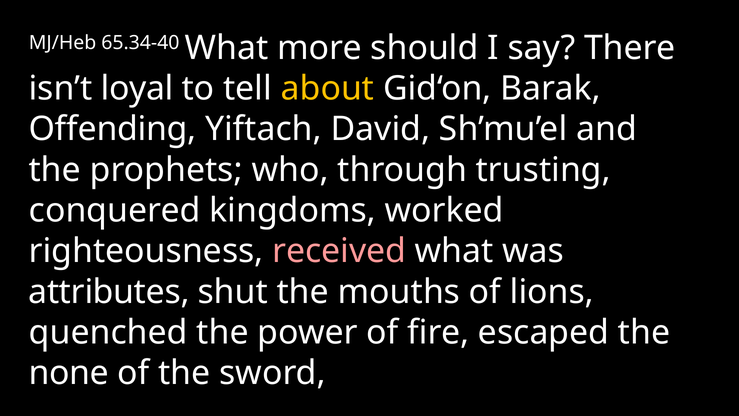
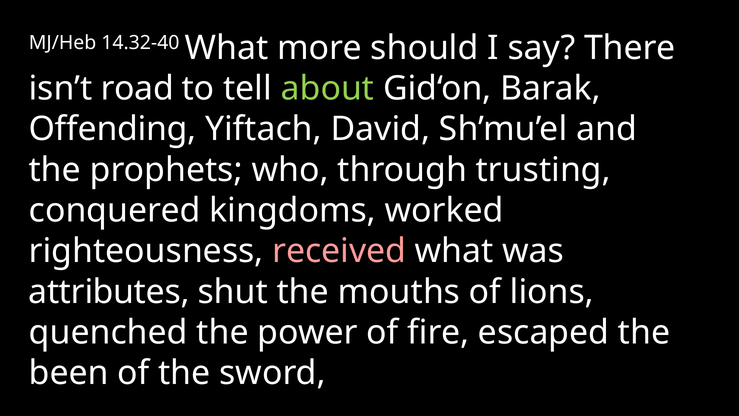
65.34-40: 65.34-40 -> 14.32-40
loyal: loyal -> road
about colour: yellow -> light green
none: none -> been
